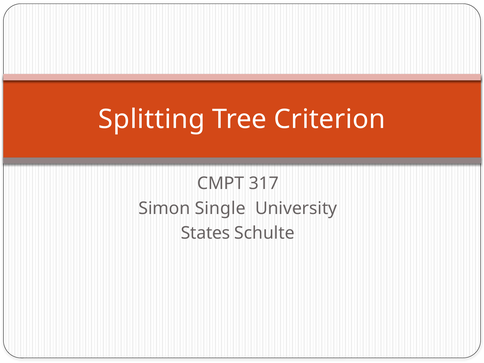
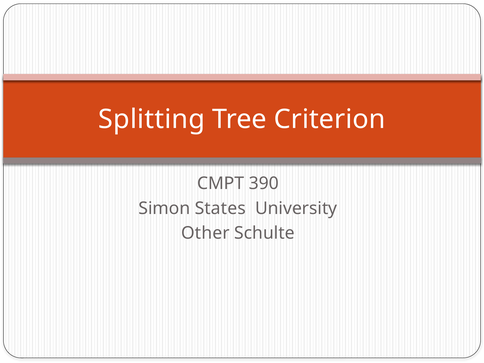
317: 317 -> 390
Single: Single -> States
States: States -> Other
